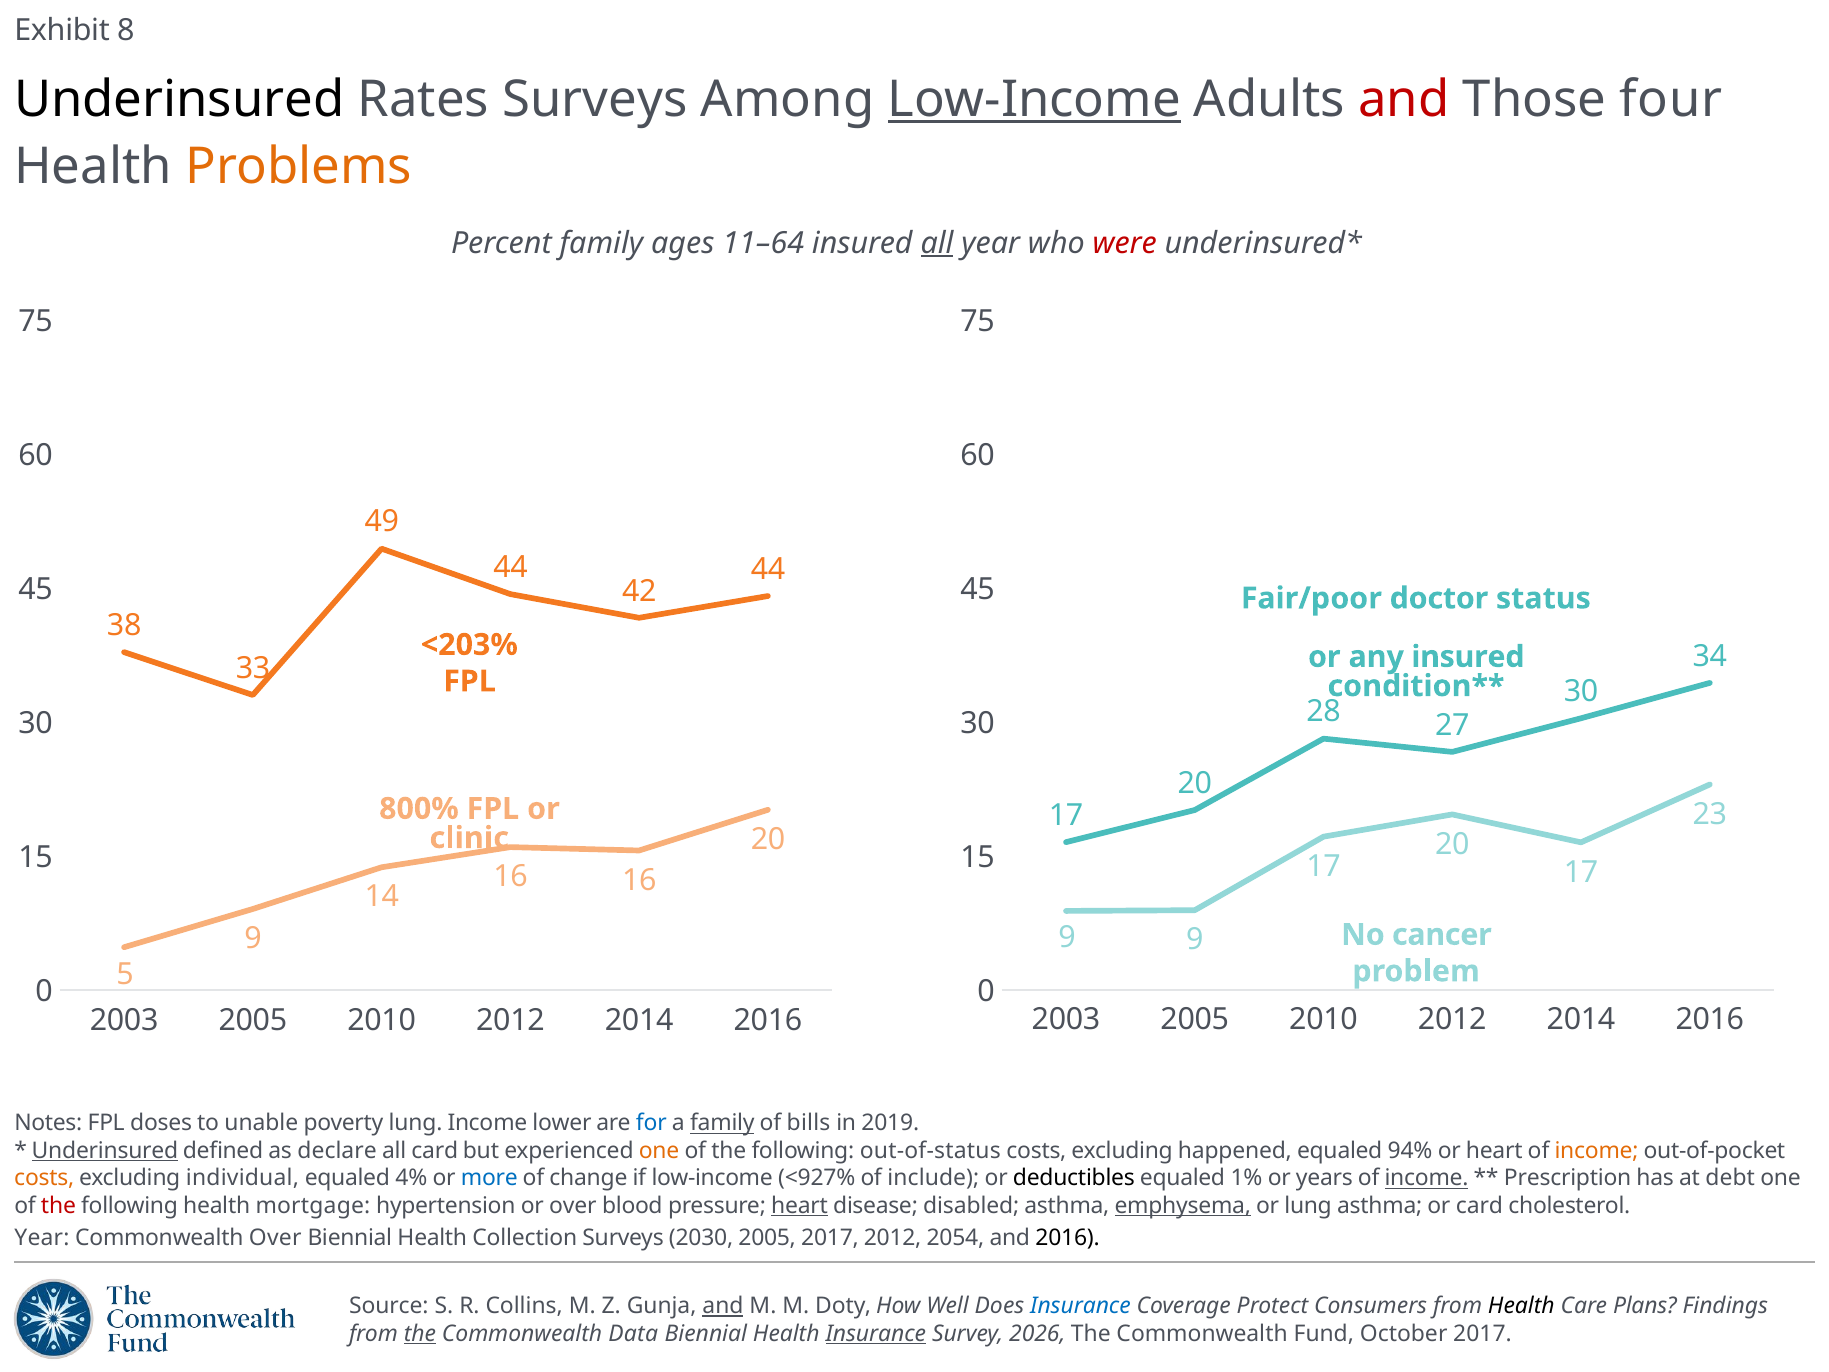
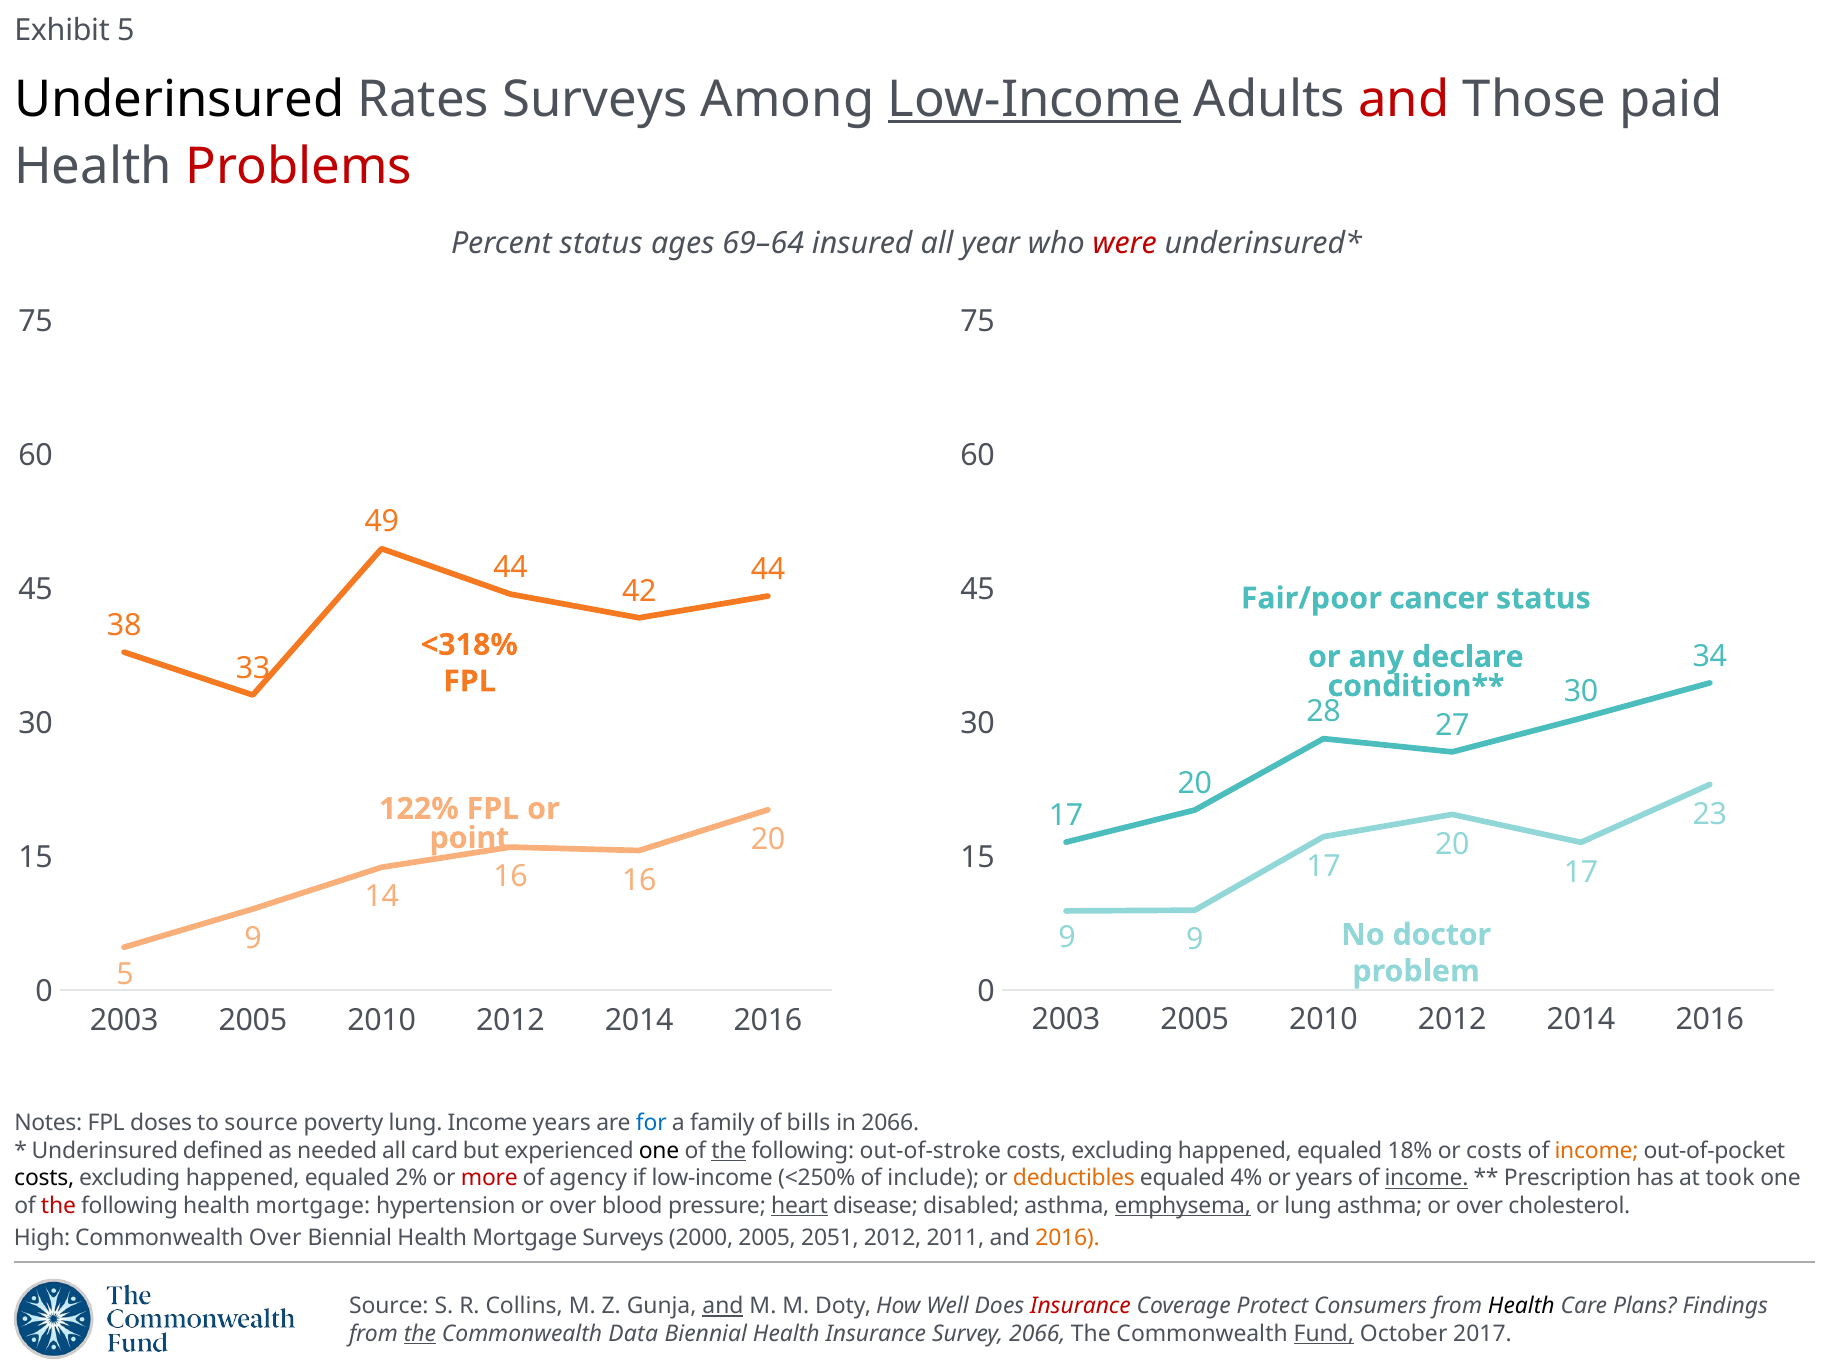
Exhibit 8: 8 -> 5
four: four -> paid
Problems colour: orange -> red
Percent family: family -> status
11–64: 11–64 -> 69–64
all at (937, 243) underline: present -> none
doctor: doctor -> cancer
<203%: <203% -> <318%
any insured: insured -> declare
800%: 800% -> 122%
clinic: clinic -> point
cancer: cancer -> doctor
to unable: unable -> source
Income lower: lower -> years
family at (722, 1123) underline: present -> none
in 2019: 2019 -> 2066
Underinsured at (105, 1151) underline: present -> none
declare: declare -> needed
one at (659, 1151) colour: orange -> black
the at (729, 1151) underline: none -> present
out-of-status: out-of-status -> out-of-stroke
94%: 94% -> 18%
or heart: heart -> costs
costs at (44, 1178) colour: orange -> black
individual at (242, 1178): individual -> happened
4%: 4% -> 2%
more colour: blue -> red
change: change -> agency
<927%: <927% -> <250%
deductibles colour: black -> orange
1%: 1% -> 4%
debt: debt -> took
card at (1479, 1206): card -> over
Year at (42, 1238): Year -> High
Biennial Health Collection: Collection -> Mortgage
2030: 2030 -> 2000
2005 2017: 2017 -> 2051
2054: 2054 -> 2011
2016 at (1068, 1238) colour: black -> orange
Insurance at (1080, 1306) colour: blue -> red
Insurance at (876, 1334) underline: present -> none
2026 at (1037, 1334): 2026 -> 2066
Fund underline: none -> present
